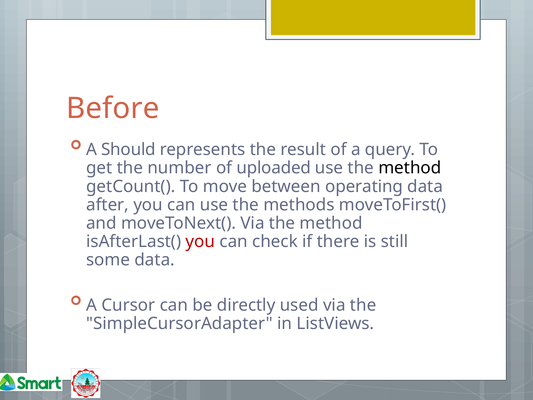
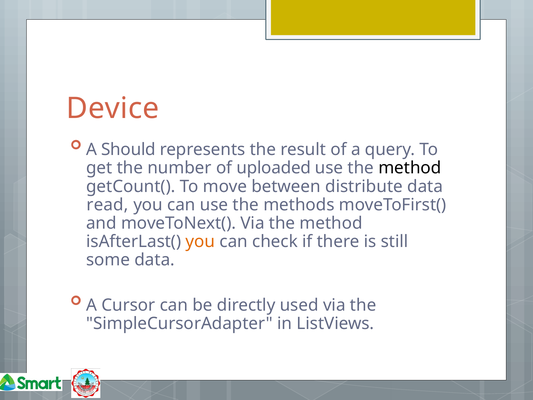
Before: Before -> Device
operating: operating -> distribute
after: after -> read
you at (200, 241) colour: red -> orange
